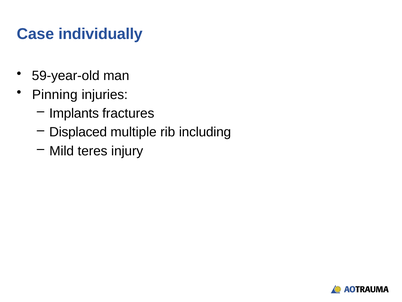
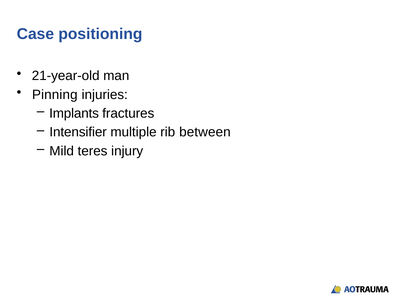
individually: individually -> positioning
59-year-old: 59-year-old -> 21-year-old
Displaced: Displaced -> Intensifier
including: including -> between
